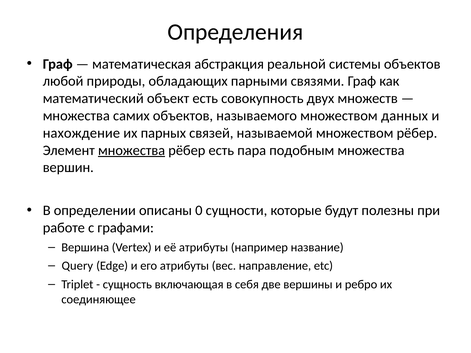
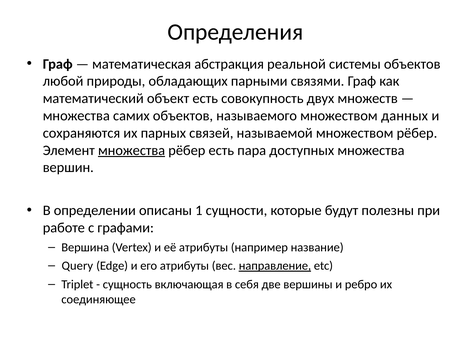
нахождение: нахождение -> сохраняются
подобным: подобным -> доступных
0: 0 -> 1
направление underline: none -> present
